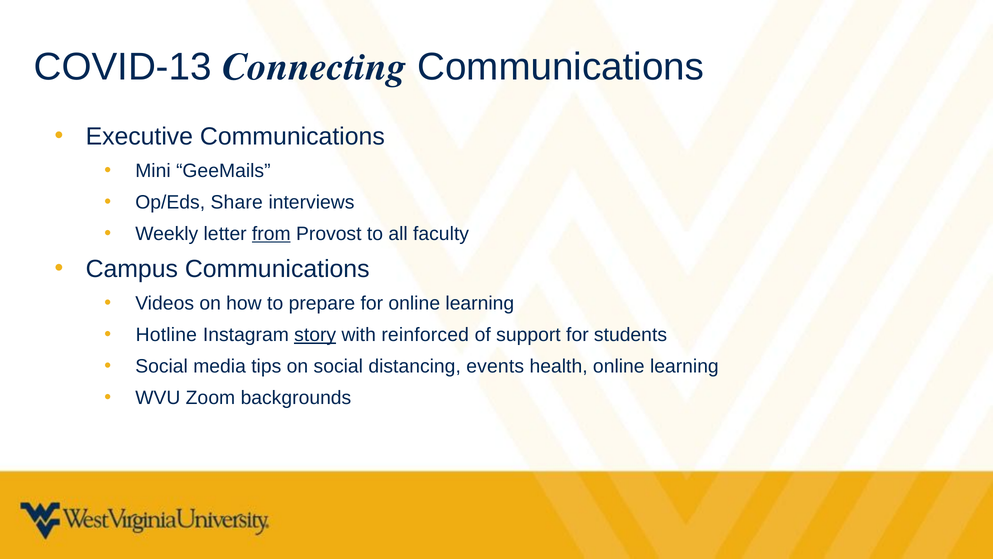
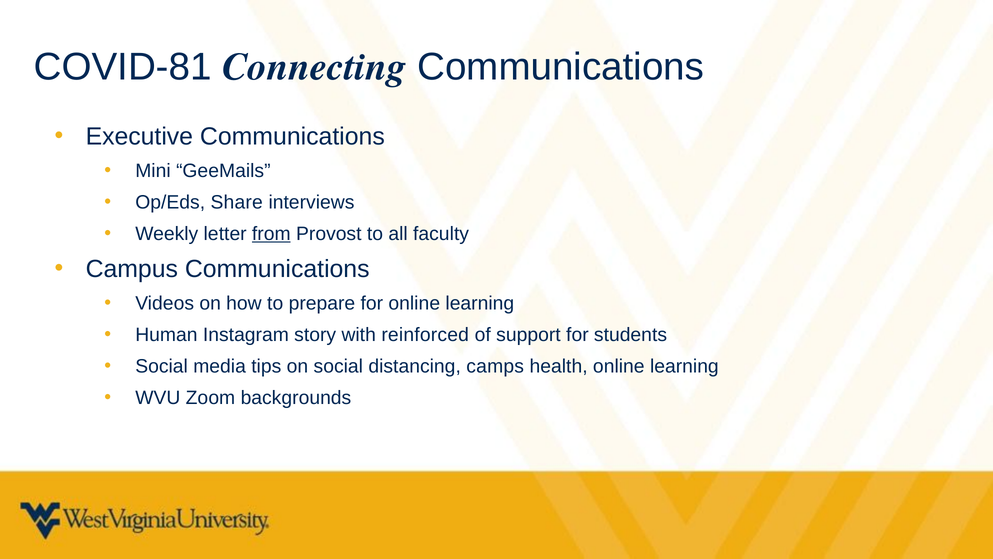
COVID-13: COVID-13 -> COVID-81
Hotline: Hotline -> Human
story underline: present -> none
events: events -> camps
